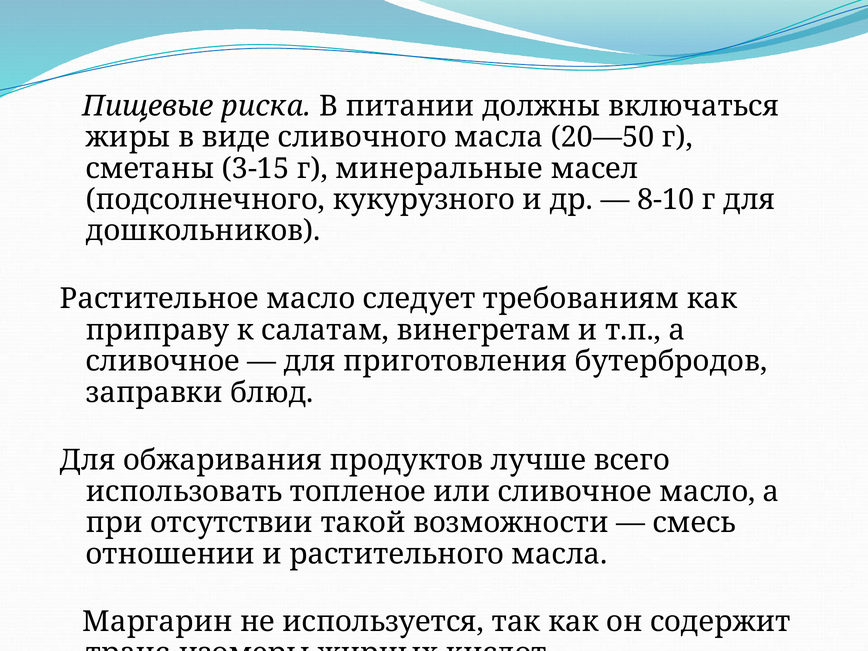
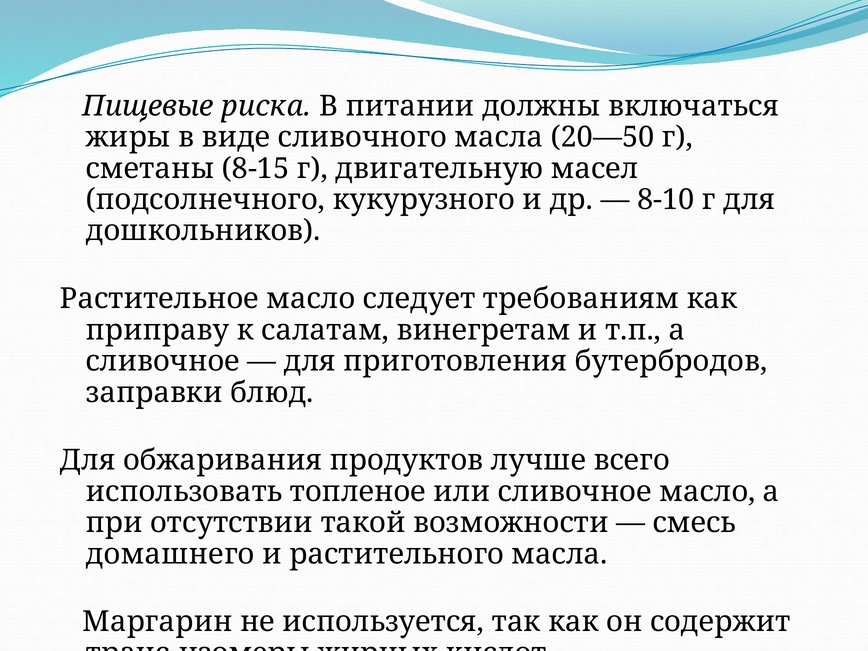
3-15: 3-15 -> 8-15
минеральные: минеральные -> двигательную
отношении: отношении -> домашнего
